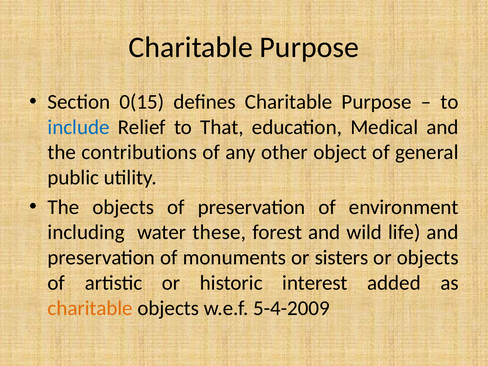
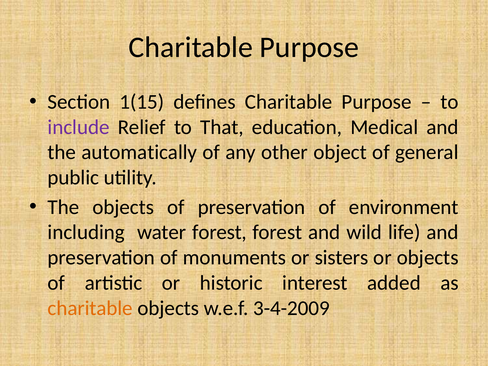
0(15: 0(15 -> 1(15
include colour: blue -> purple
contributions: contributions -> automatically
water these: these -> forest
5-4-2009: 5-4-2009 -> 3-4-2009
